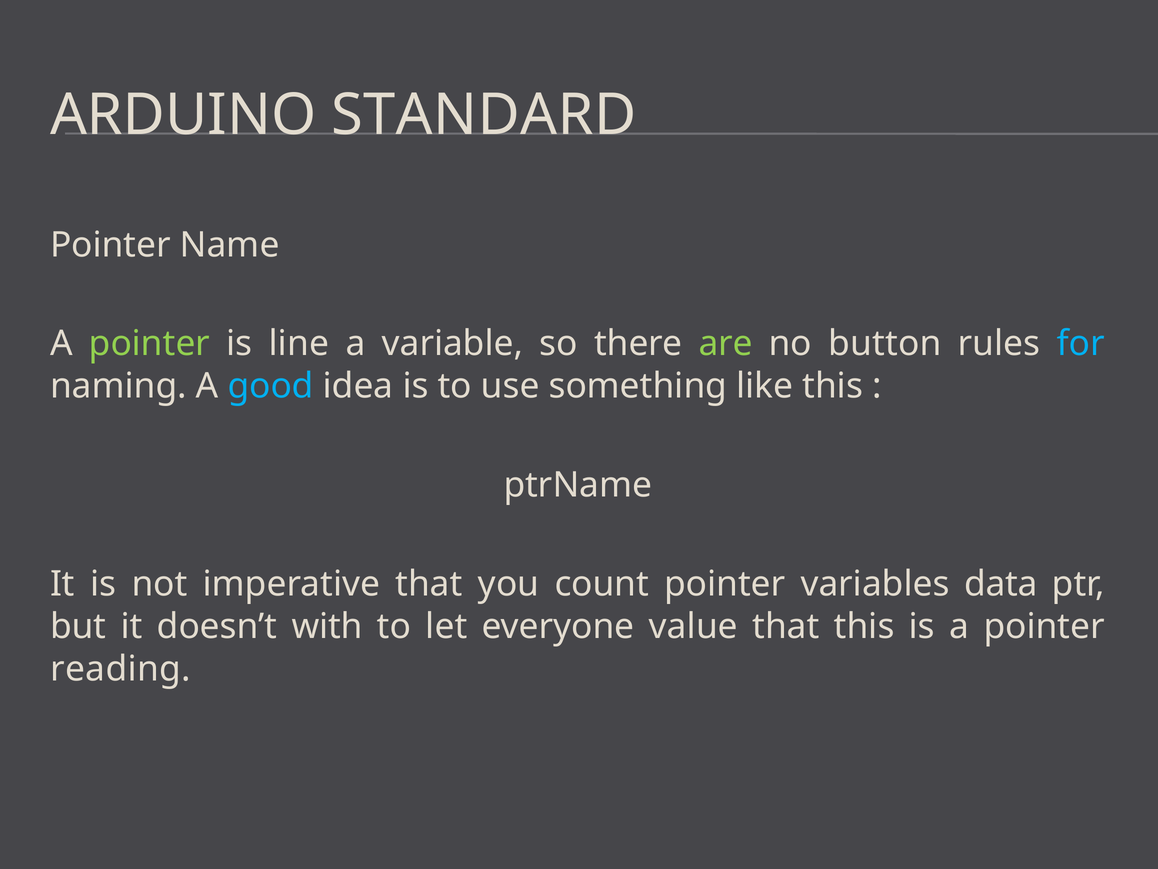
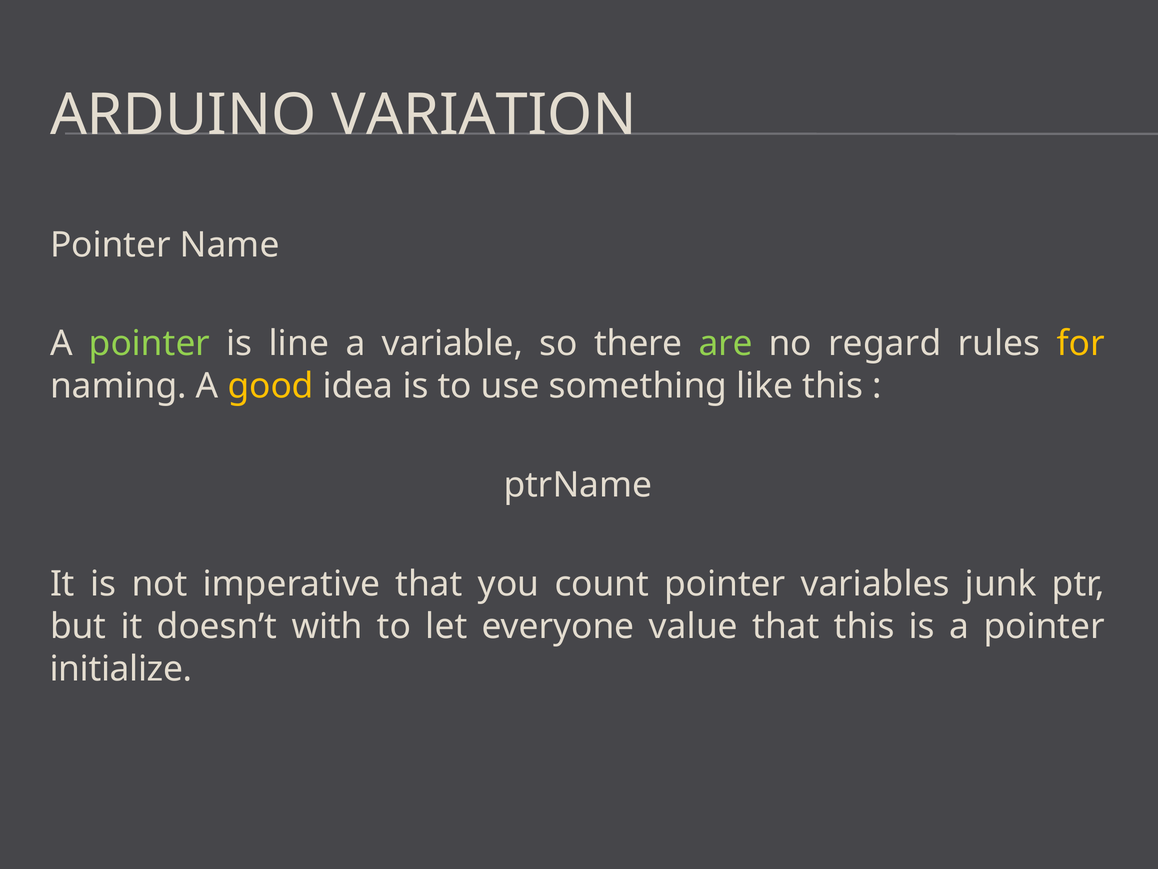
STANDARD: STANDARD -> VARIATION
button: button -> regard
for colour: light blue -> yellow
good colour: light blue -> yellow
data: data -> junk
reading: reading -> initialize
